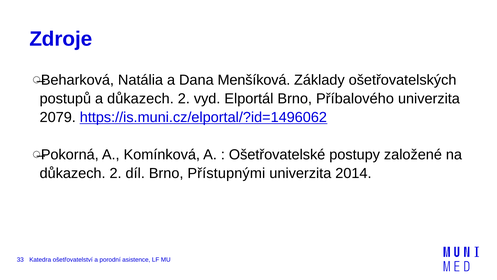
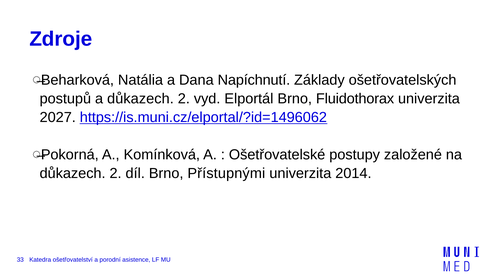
Menšíková: Menšíková -> Napíchnutí
Příbalového: Příbalového -> Fluidothorax
2079: 2079 -> 2027
